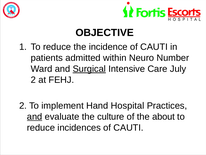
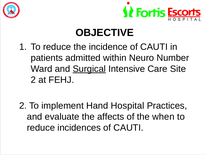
July: July -> Site
and at (35, 116) underline: present -> none
culture: culture -> affects
about: about -> when
